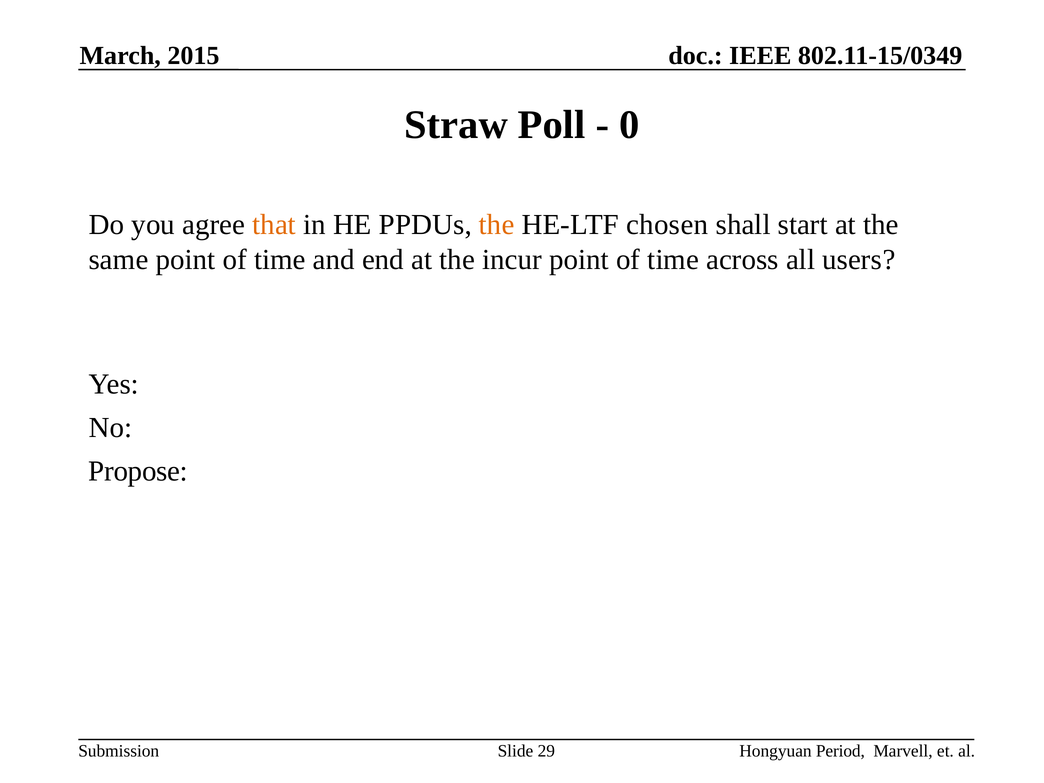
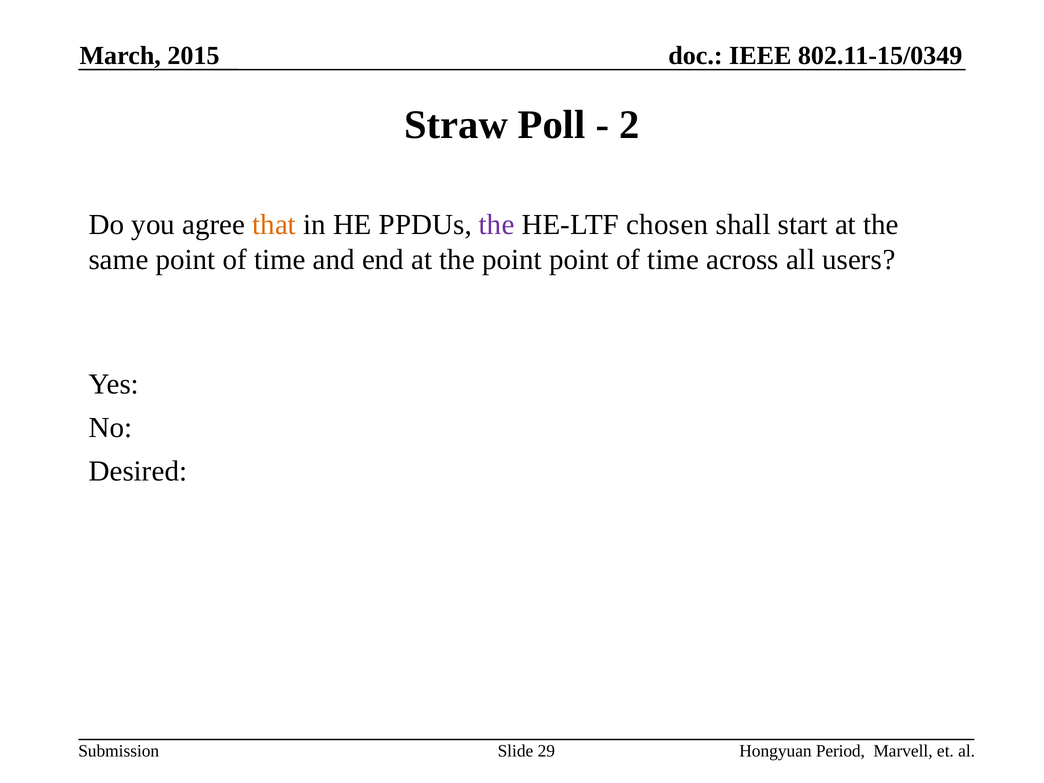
0: 0 -> 2
the at (497, 225) colour: orange -> purple
the incur: incur -> point
Propose: Propose -> Desired
